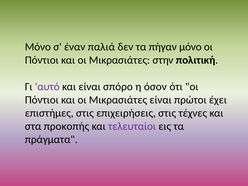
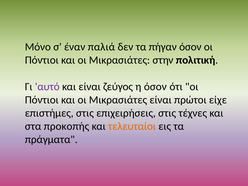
πήγαν μόνο: μόνο -> όσον
σπόρο: σπόρο -> ζεύγος
έχει: έχει -> είχε
τελευταίοι colour: purple -> orange
